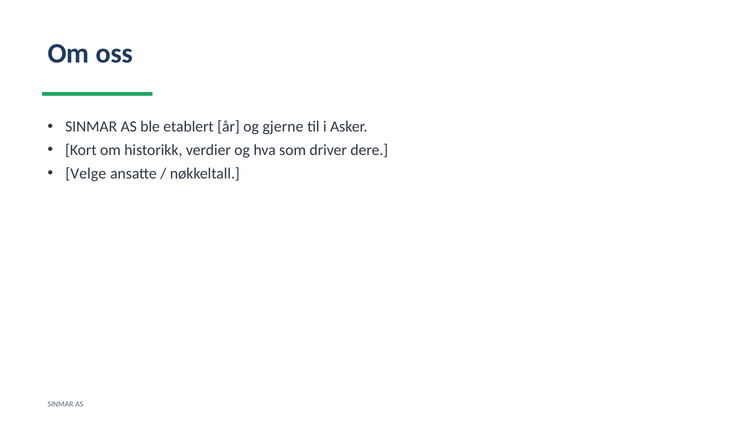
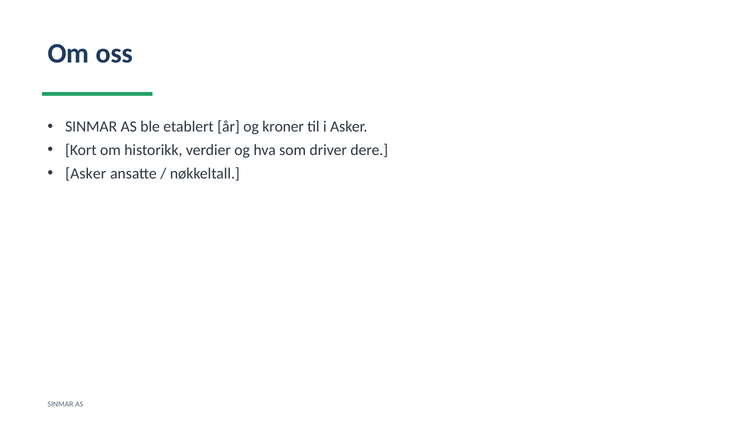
gjerne: gjerne -> kroner
Velge at (86, 173): Velge -> Asker
